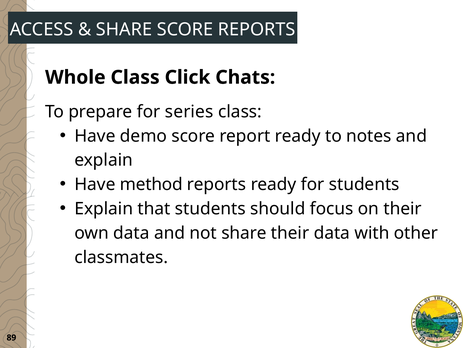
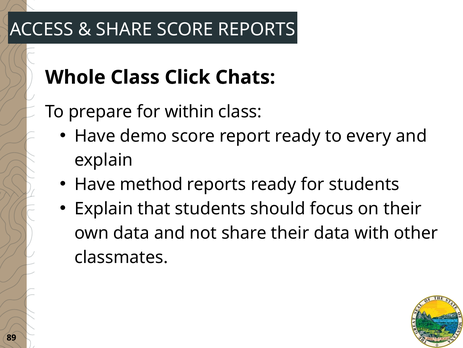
series: series -> within
notes: notes -> every
